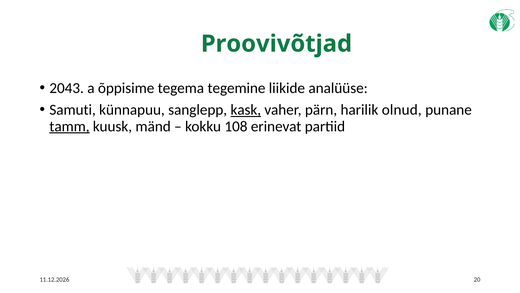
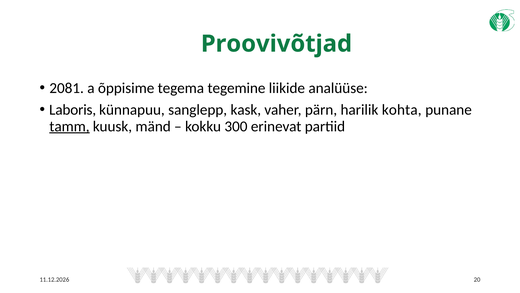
2043: 2043 -> 2081
Samuti: Samuti -> Laboris
kask underline: present -> none
olnud: olnud -> kohta
108: 108 -> 300
